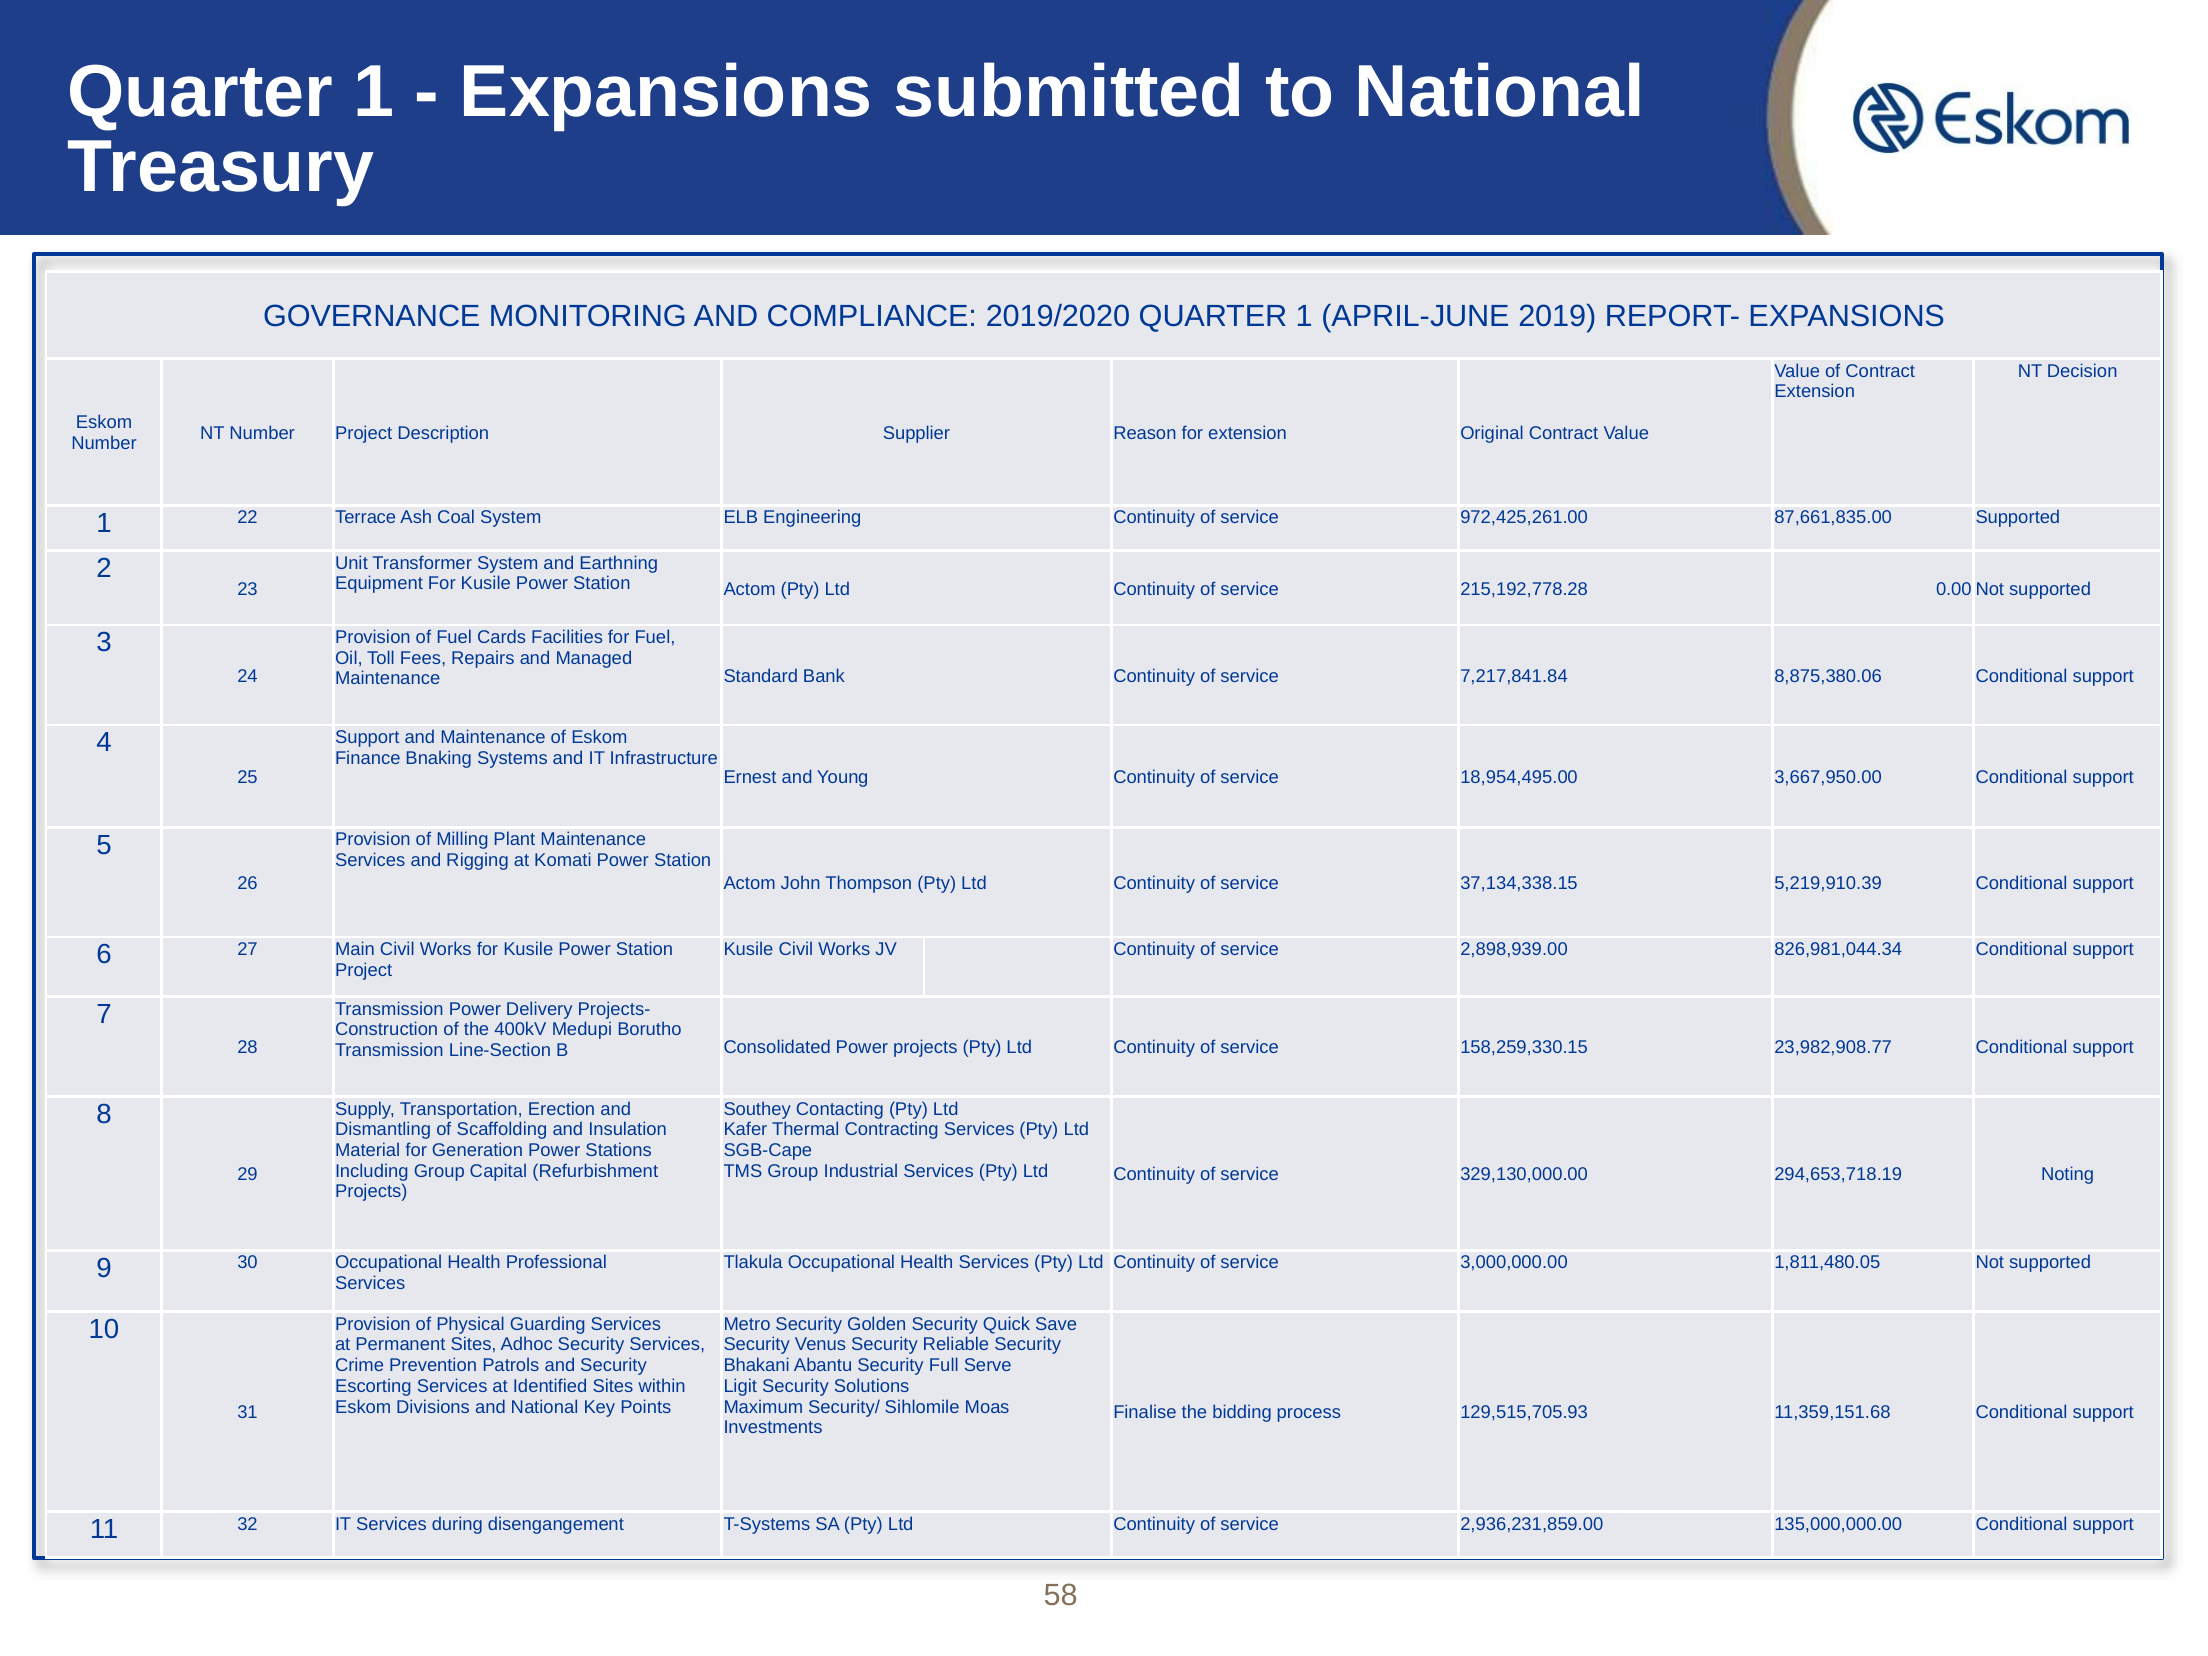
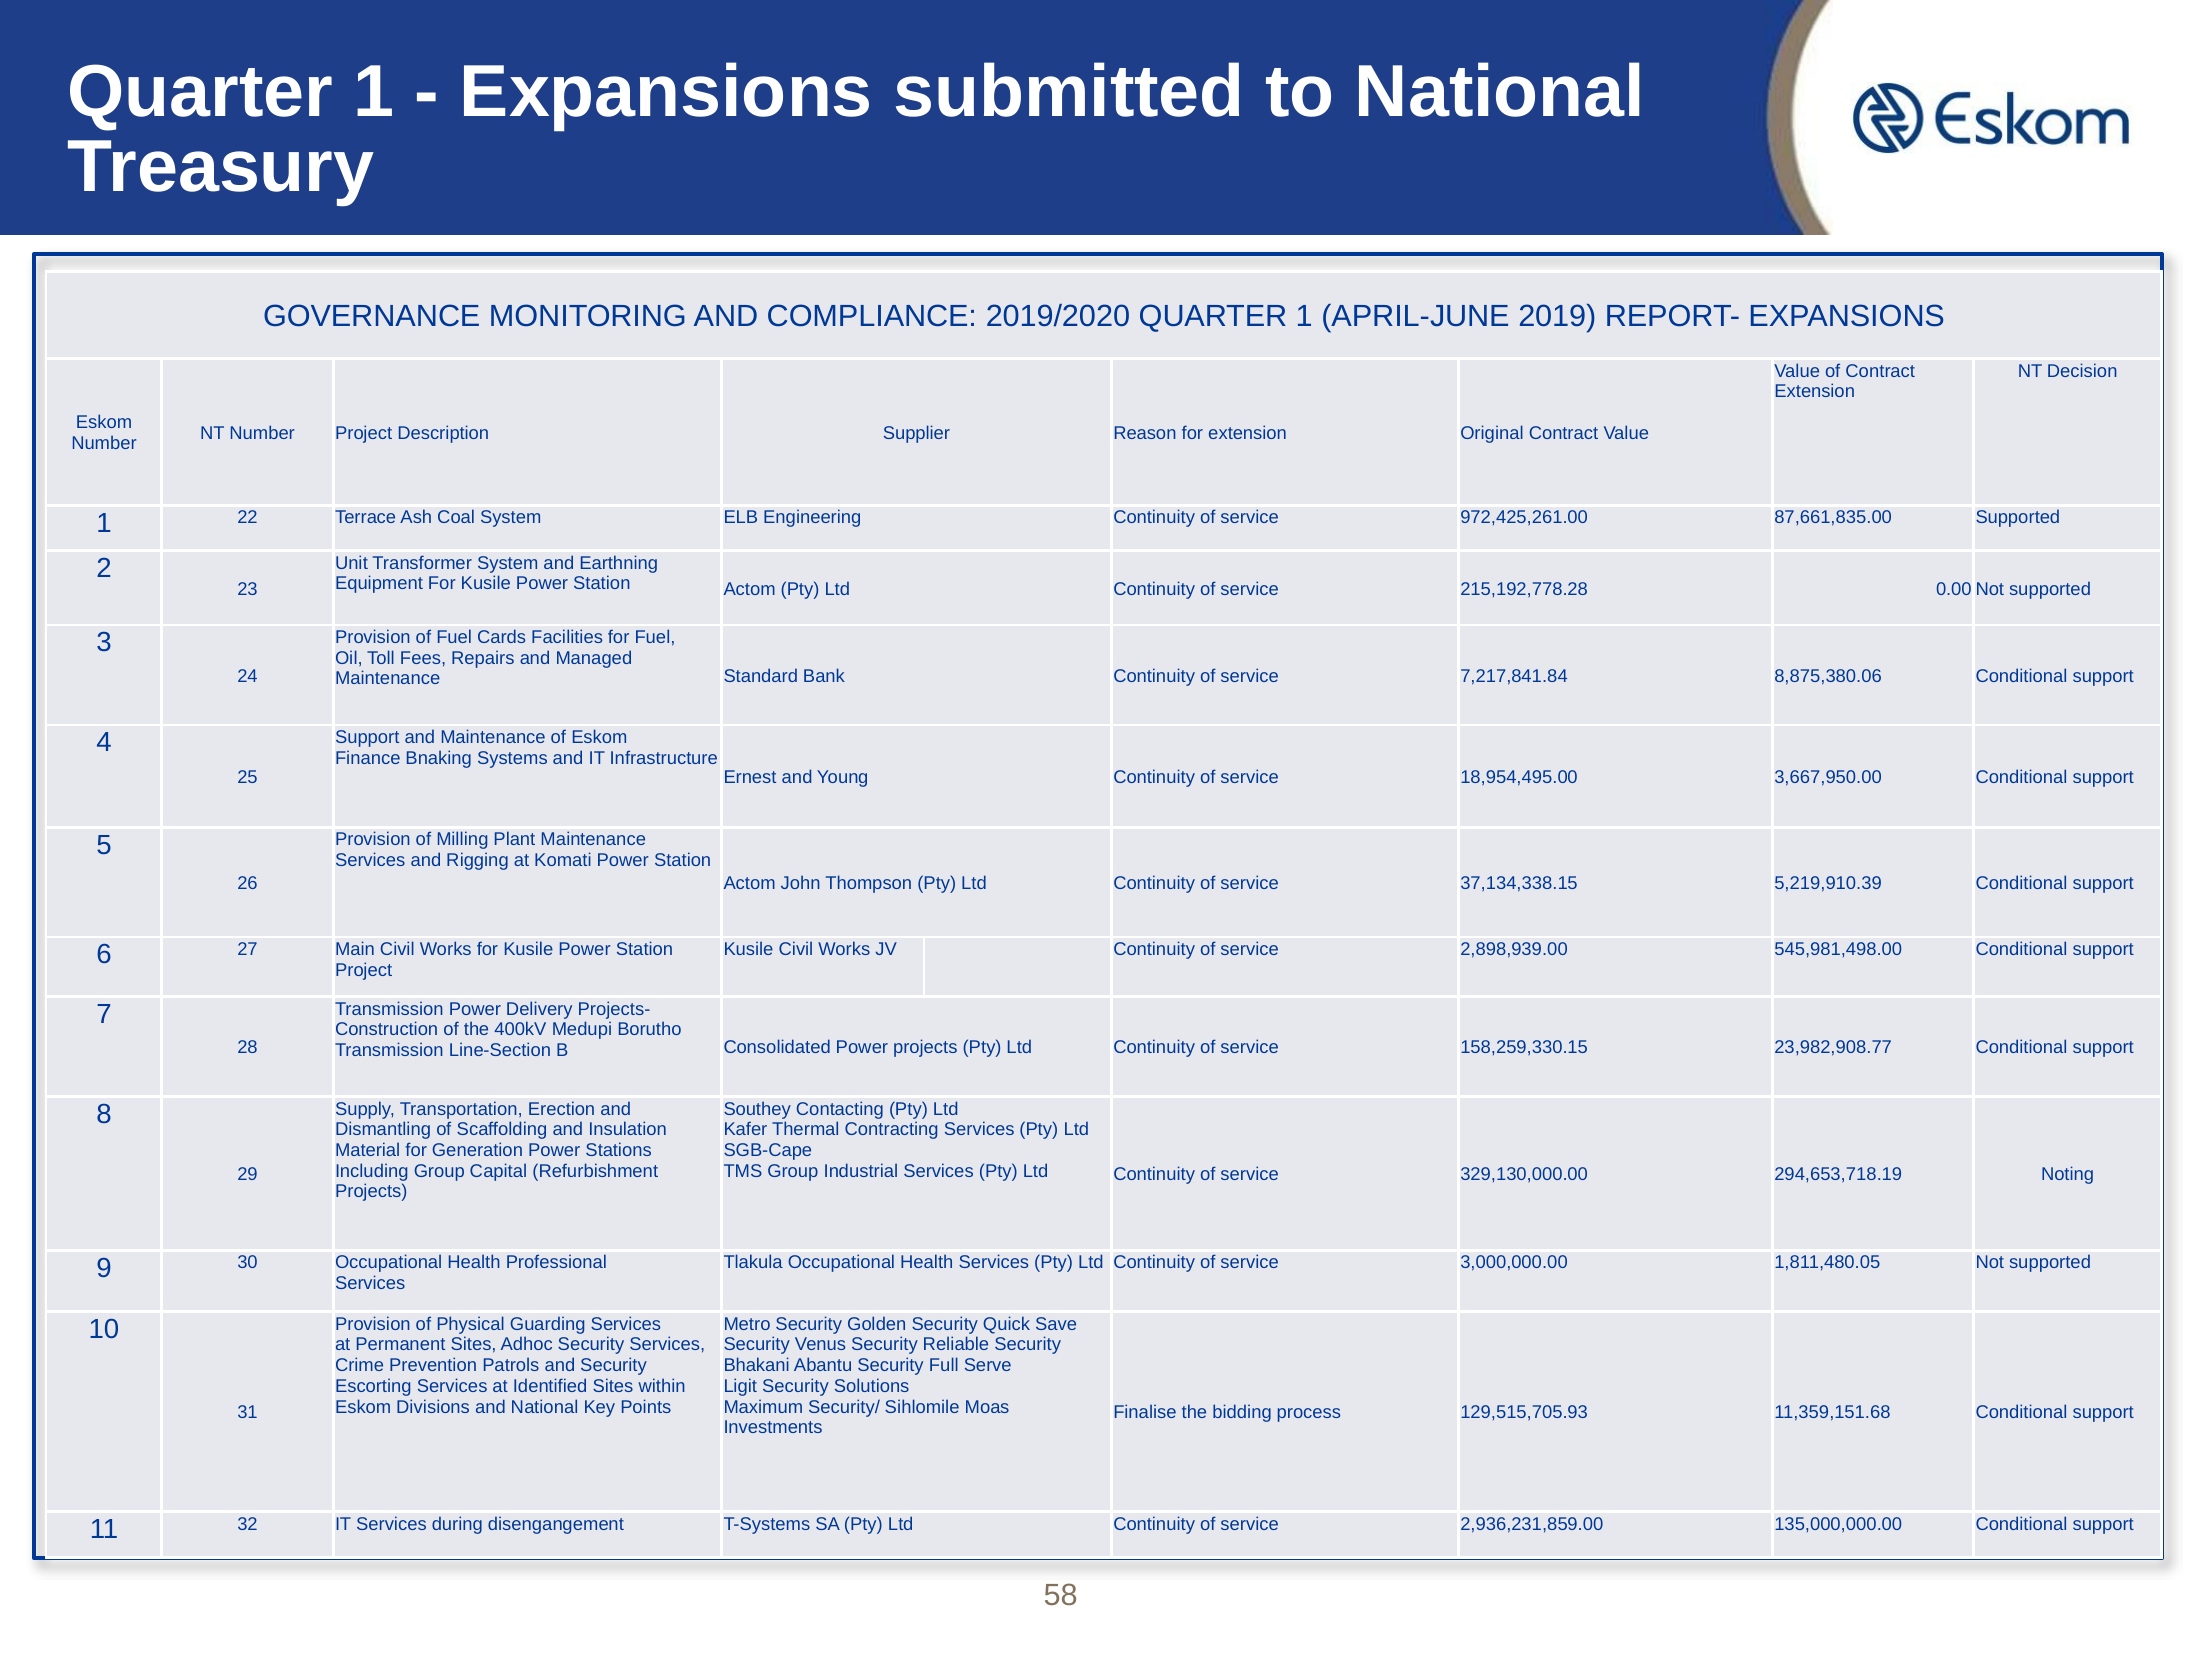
826,981,044.34: 826,981,044.34 -> 545,981,498.00
